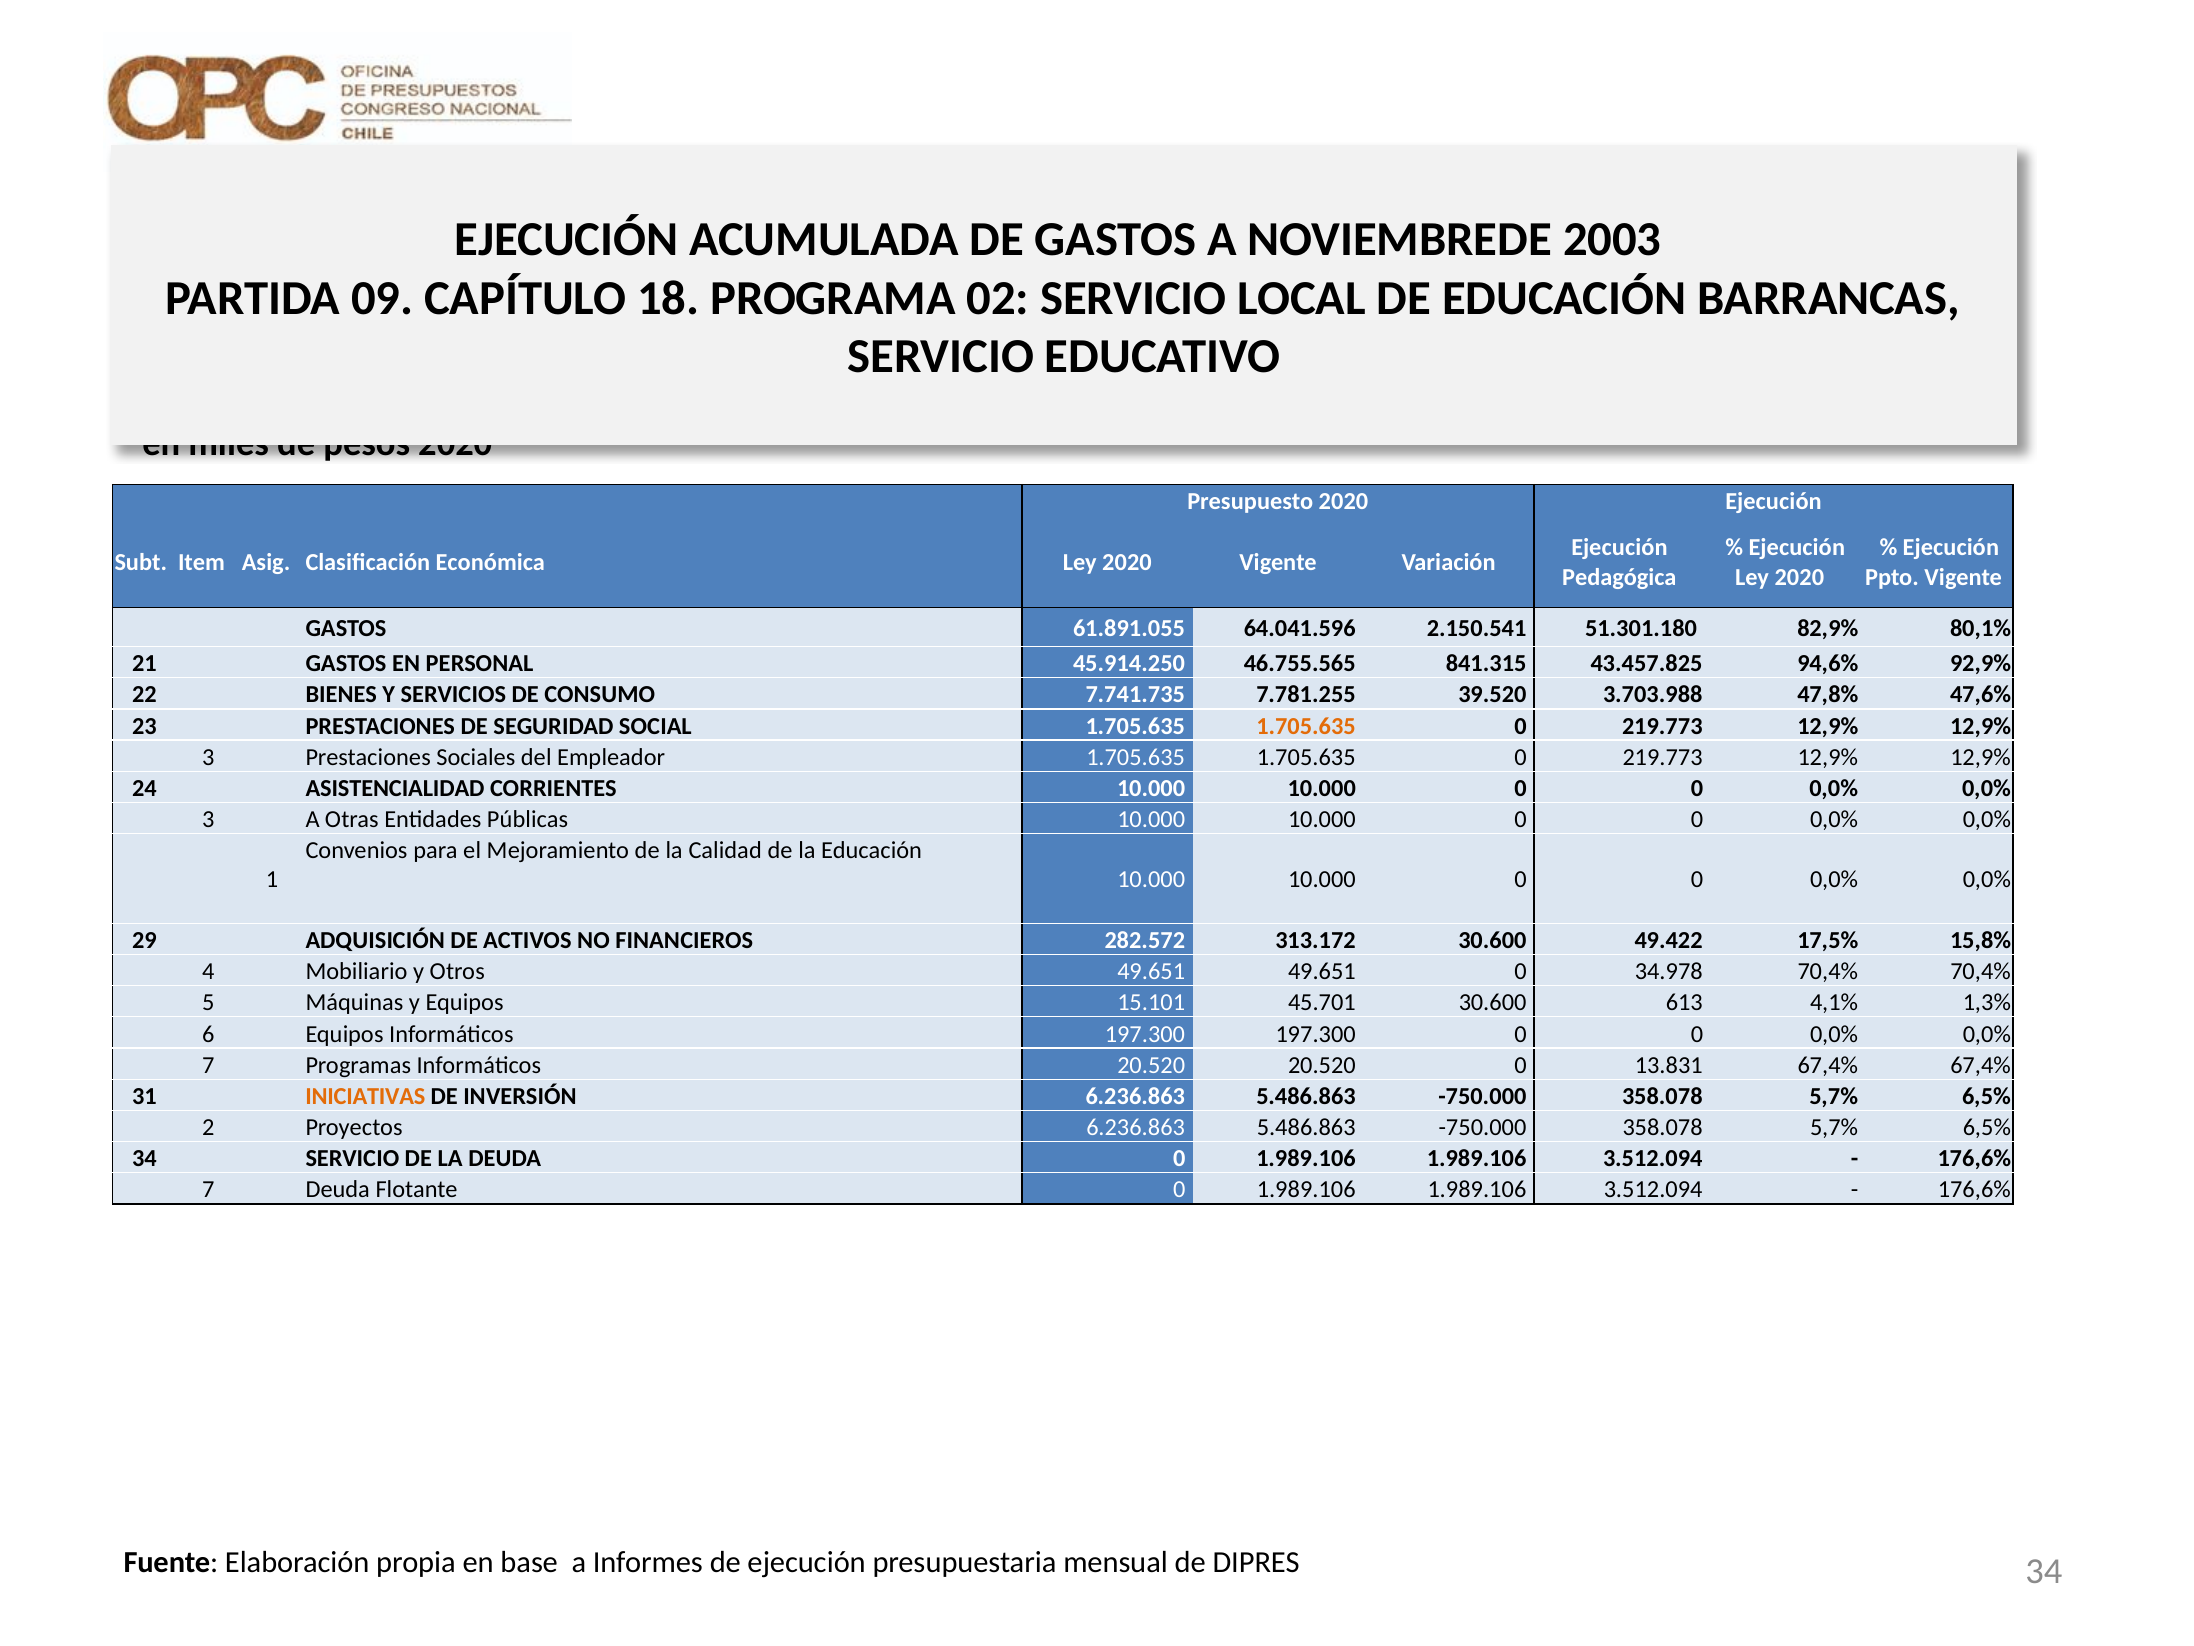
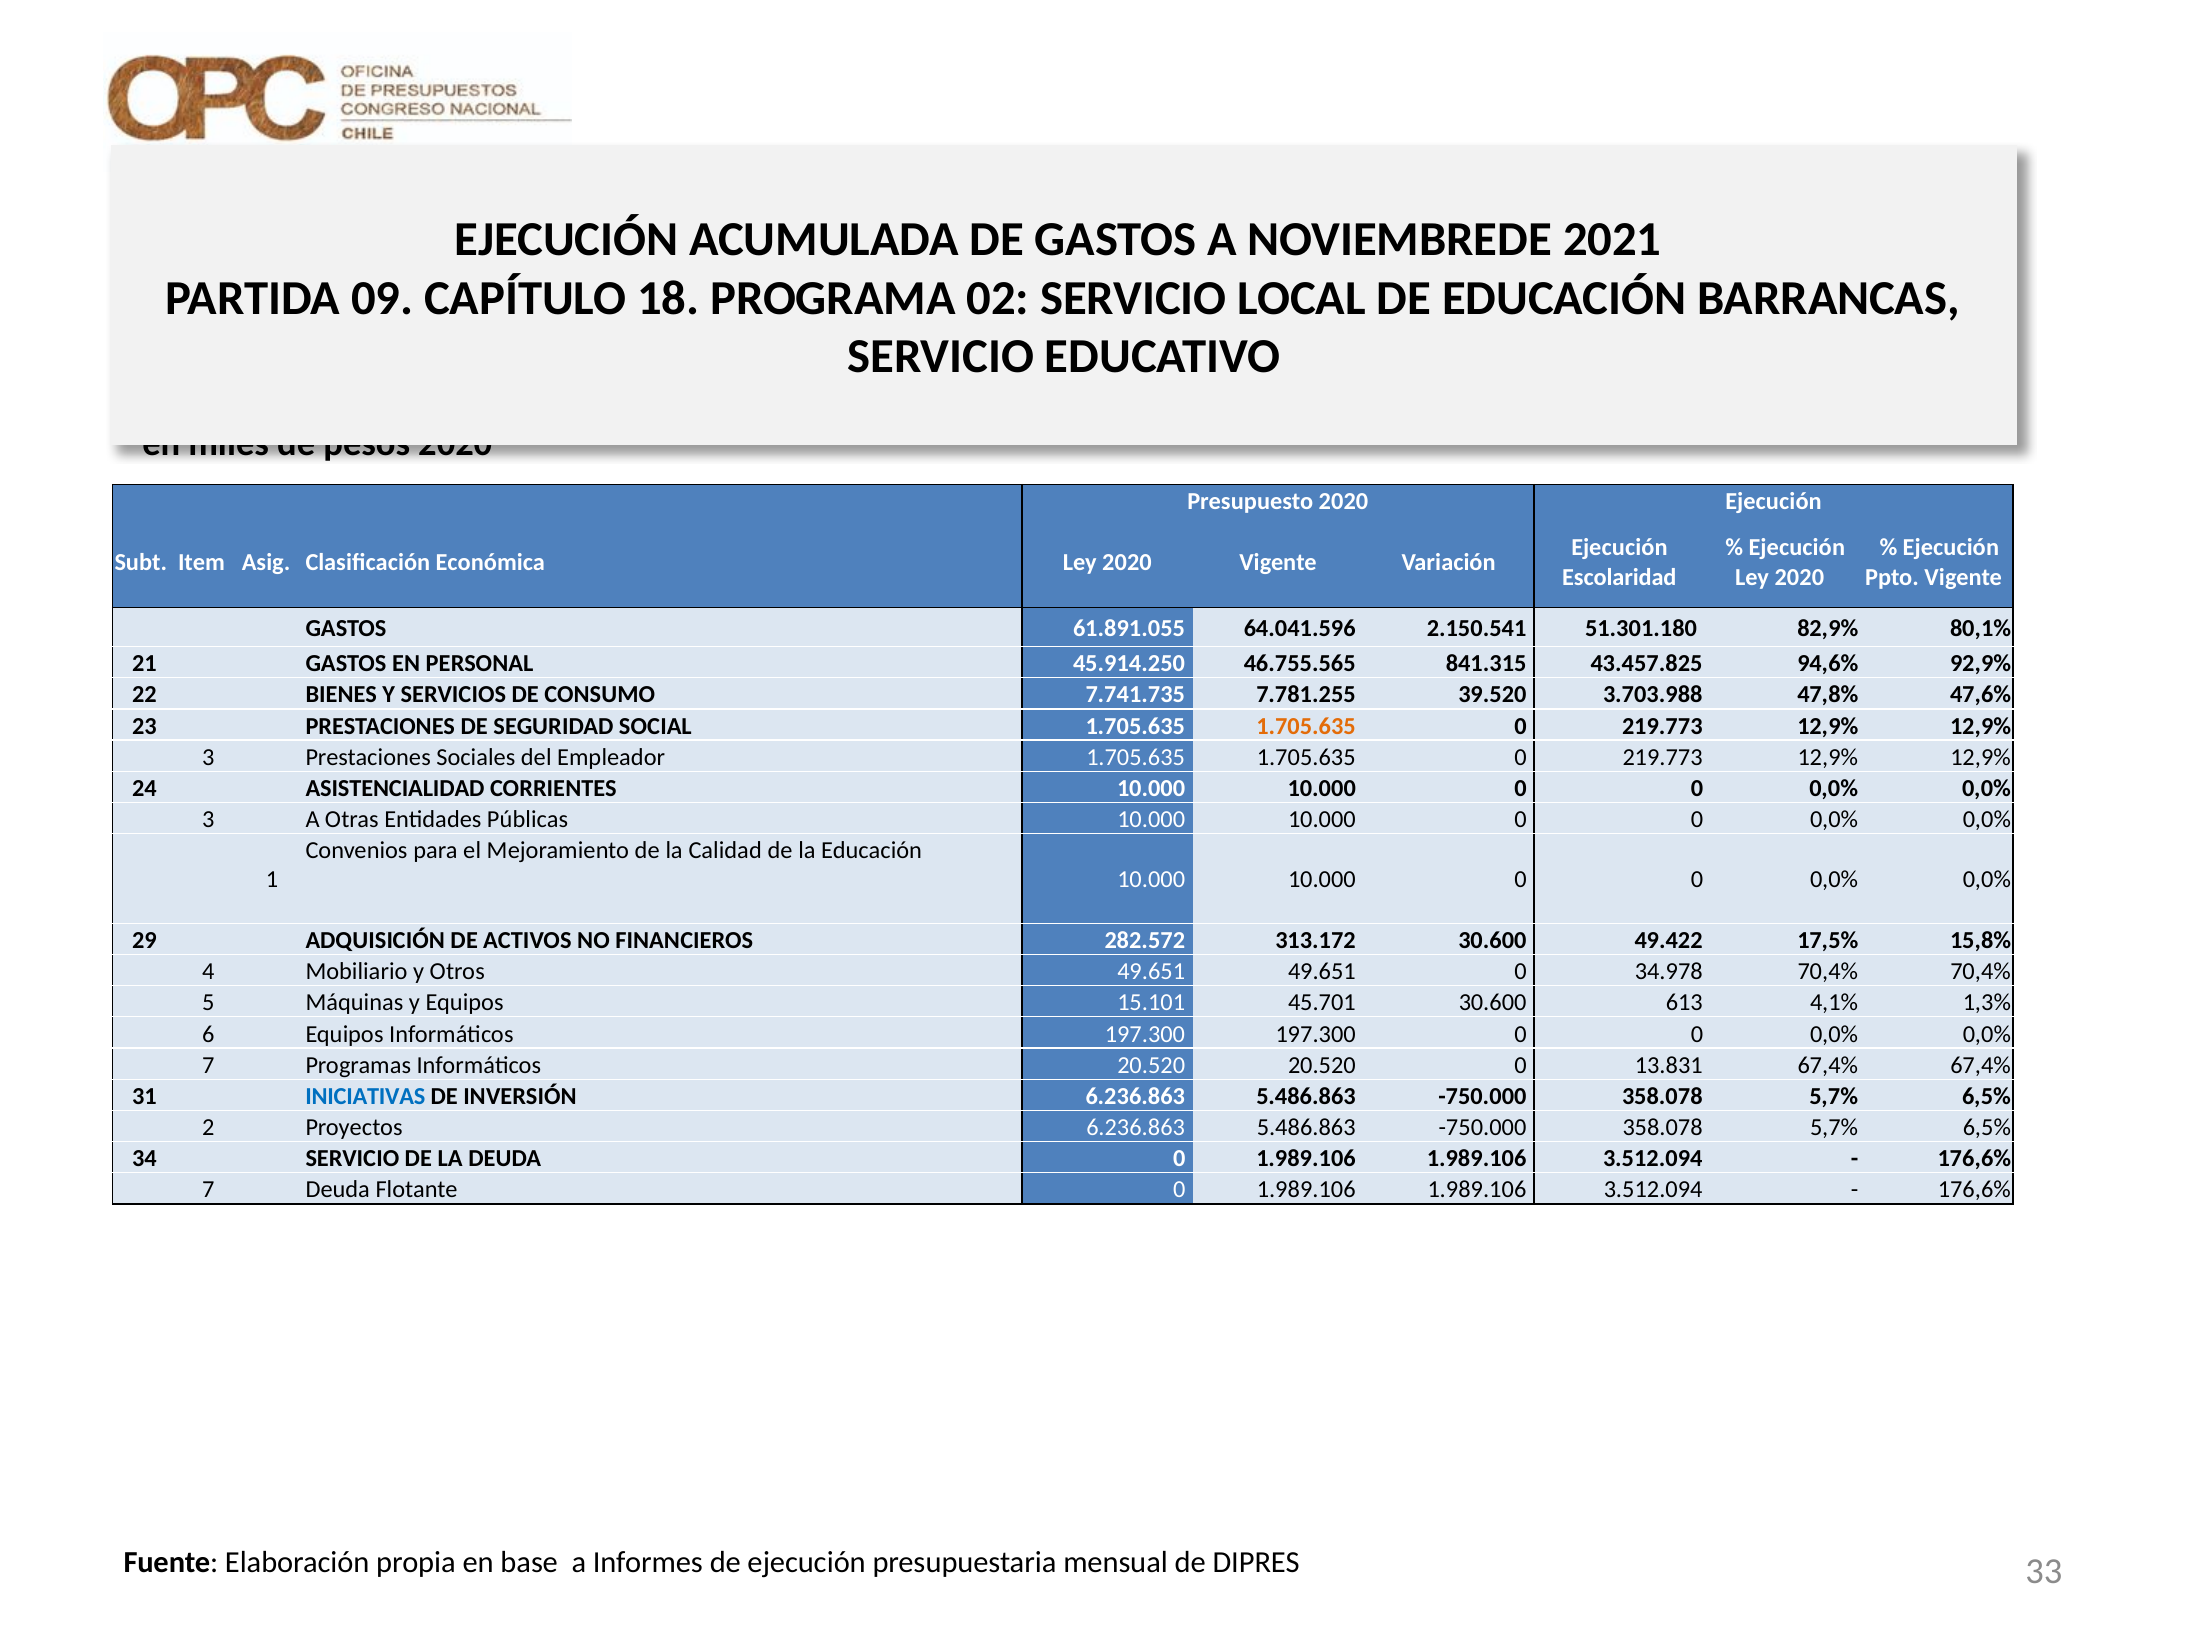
2003: 2003 -> 2021
Pedagógica: Pedagógica -> Escolaridad
INICIATIVAS colour: orange -> blue
34 at (2044, 1571): 34 -> 33
